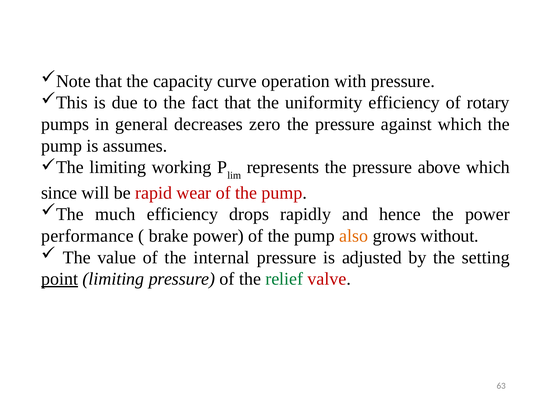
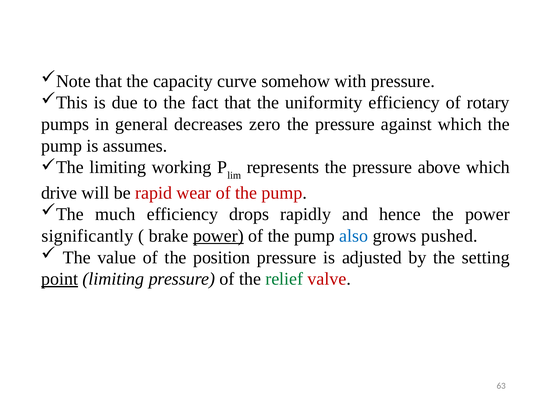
operation: operation -> somehow
since: since -> drive
performance: performance -> significantly
power at (218, 236) underline: none -> present
also colour: orange -> blue
without: without -> pushed
internal: internal -> position
